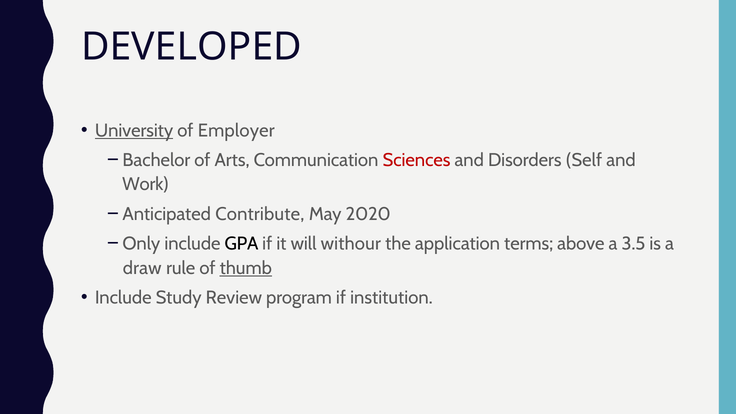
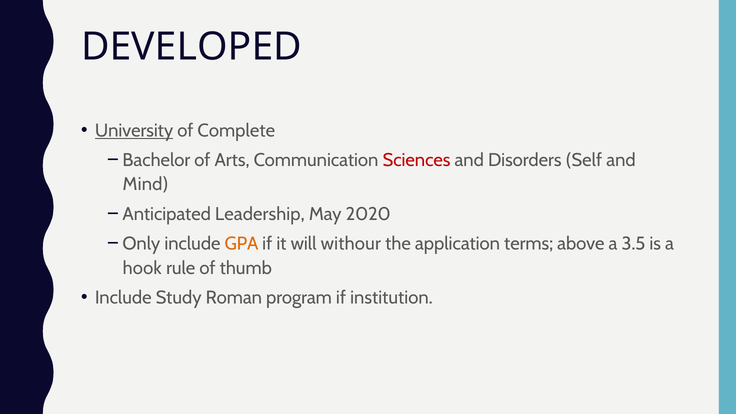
Employer: Employer -> Complete
Work: Work -> Mind
Contribute: Contribute -> Leadership
GPA colour: black -> orange
draw: draw -> hook
thumb underline: present -> none
Review: Review -> Roman
